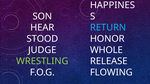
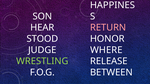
RETURN colour: light blue -> pink
WHOLE: WHOLE -> WHERE
FLOWING: FLOWING -> BETWEEN
